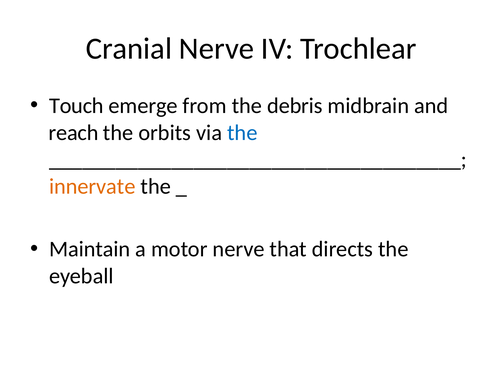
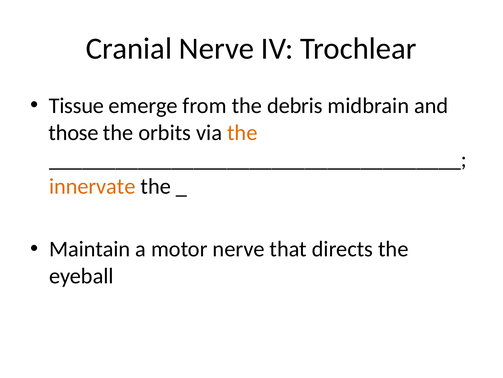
Touch: Touch -> Tissue
reach: reach -> those
the at (242, 132) colour: blue -> orange
